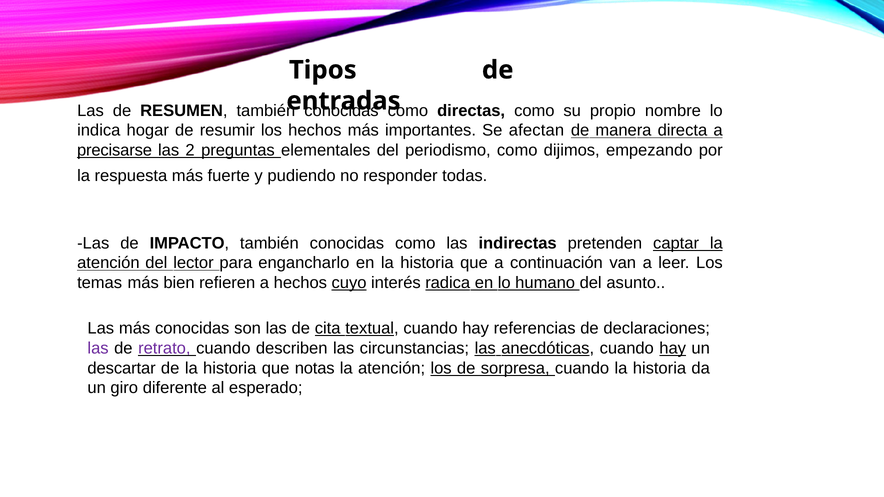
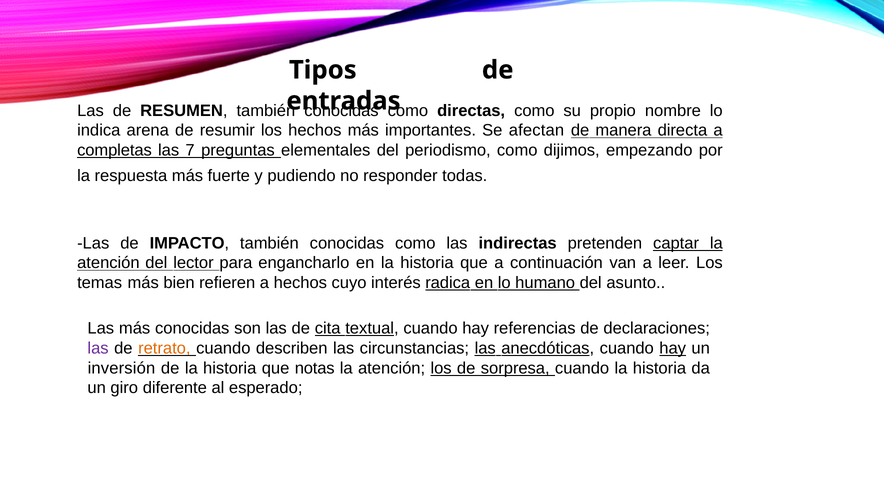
hogar: hogar -> arena
precisarse: precisarse -> completas
2: 2 -> 7
cuyo underline: present -> none
retrato colour: purple -> orange
descartar: descartar -> inversión
